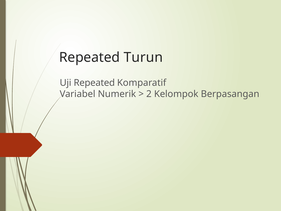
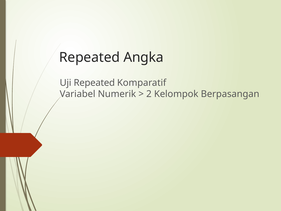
Turun: Turun -> Angka
